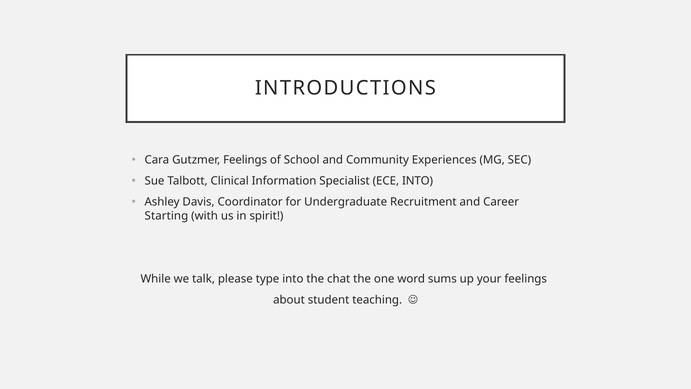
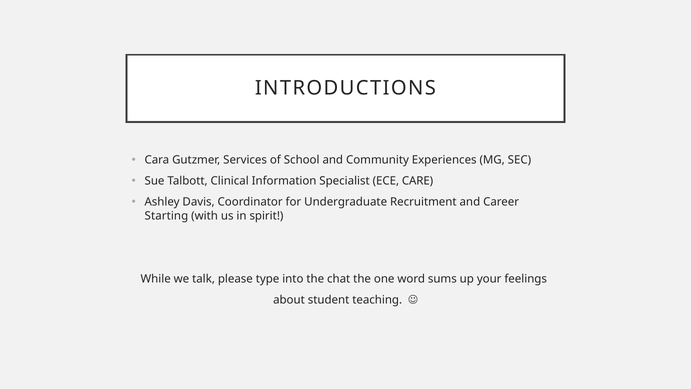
Gutzmer Feelings: Feelings -> Services
ECE INTO: INTO -> CARE
